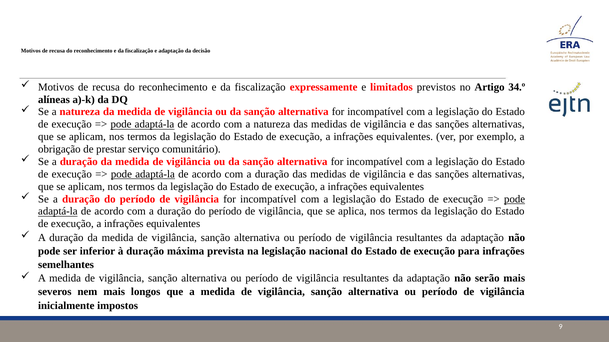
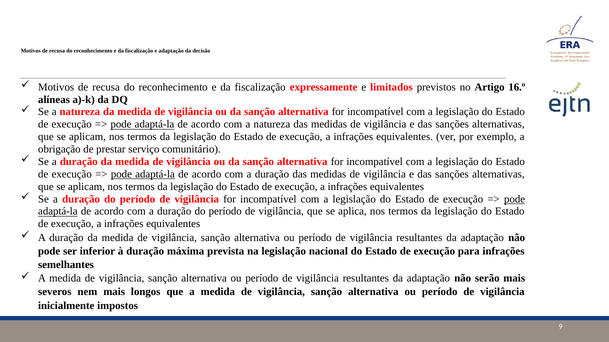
34.º: 34.º -> 16.º
